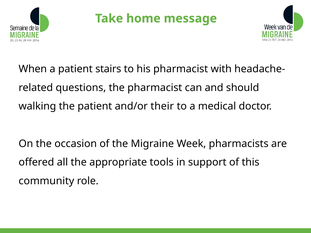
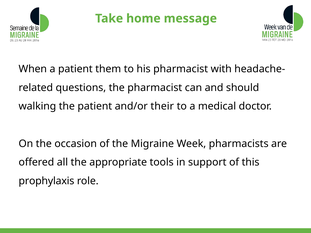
stairs: stairs -> them
community: community -> prophylaxis
